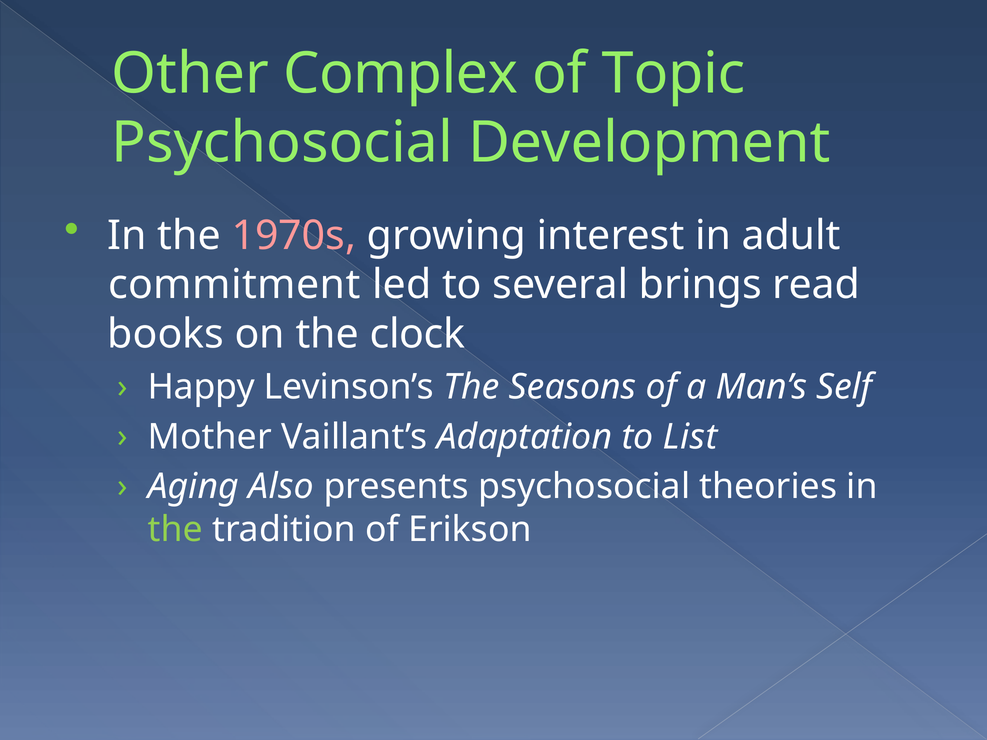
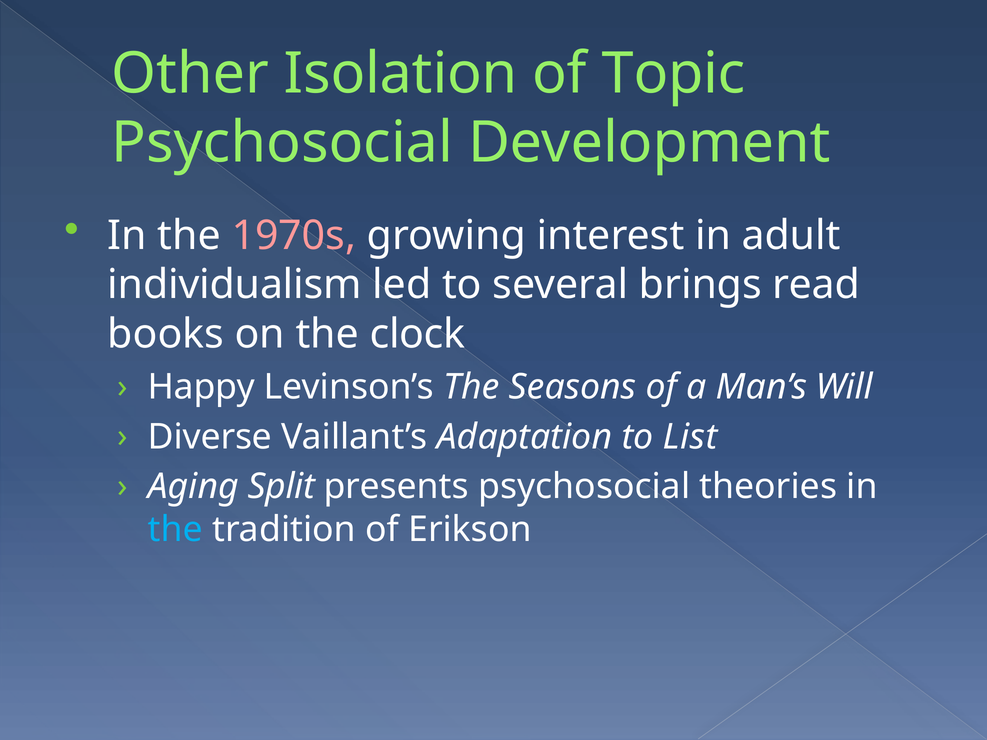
Complex: Complex -> Isolation
commitment: commitment -> individualism
Self: Self -> Will
Mother: Mother -> Diverse
Also: Also -> Split
the at (175, 530) colour: light green -> light blue
